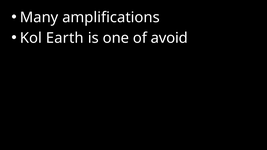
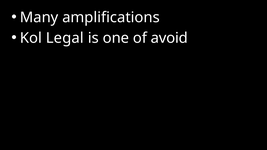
Earth: Earth -> Legal
